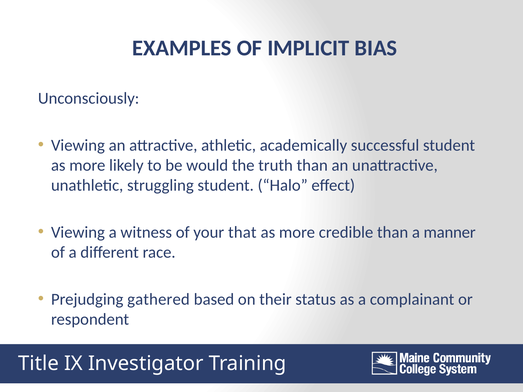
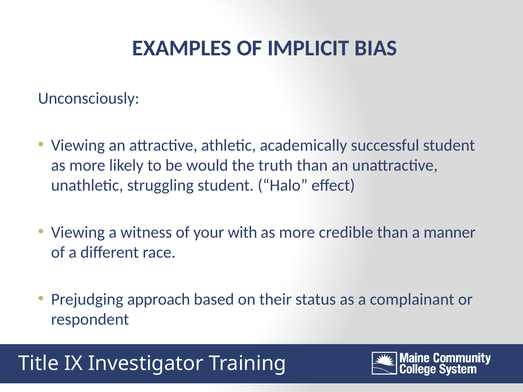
that: that -> with
gathered: gathered -> approach
